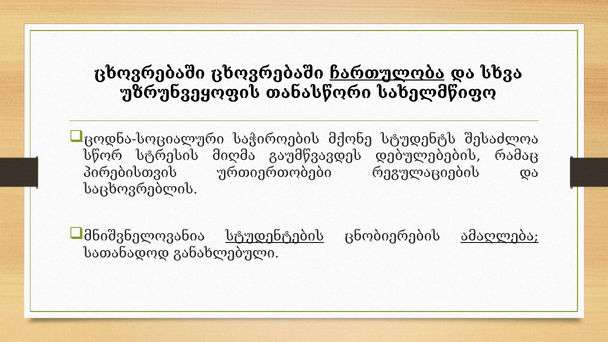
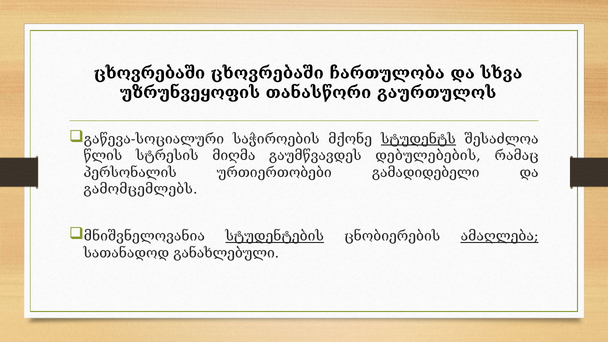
ჩართულობა underline: present -> none
სახელმწიფო: სახელმწიფო -> გაურთულოს
ცოდნა-სოციალური: ცოდნა-სოციალური -> გაწევა-სოციალური
სტუდენტს underline: none -> present
სწორ: სწორ -> წლის
პირებისთვის: პირებისთვის -> პერსონალის
რეგულაციების: რეგულაციების -> გამადიდებელი
საცხოვრებლის: საცხოვრებლის -> გამომცემლებს
